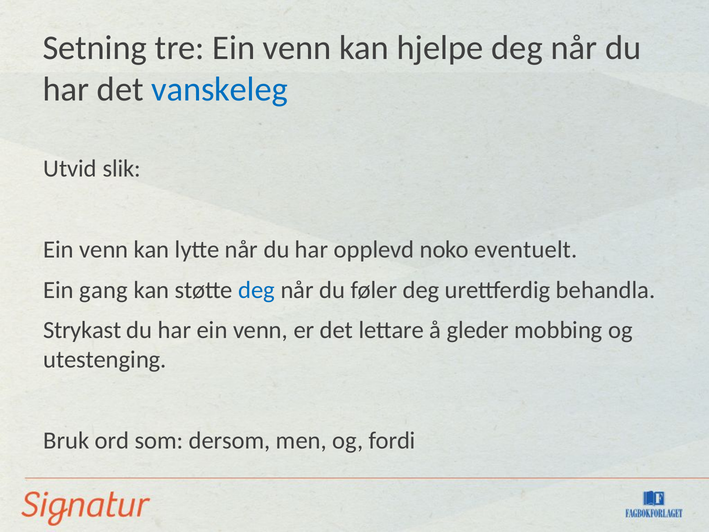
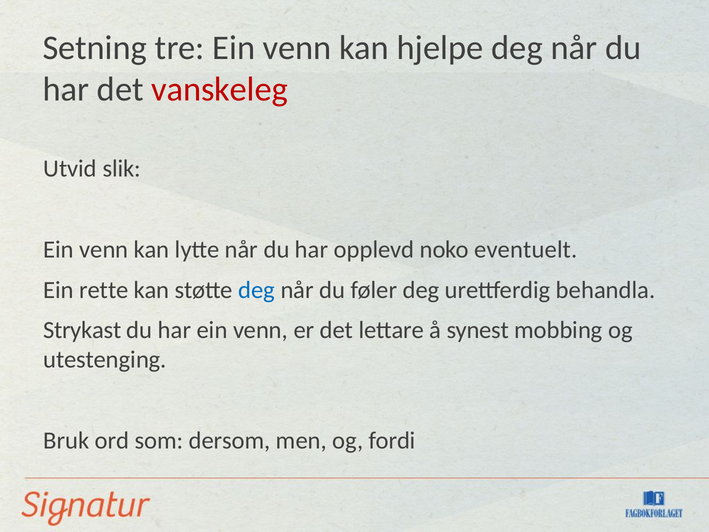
vanskeleg colour: blue -> red
gang: gang -> rette
gleder: gleder -> synest
